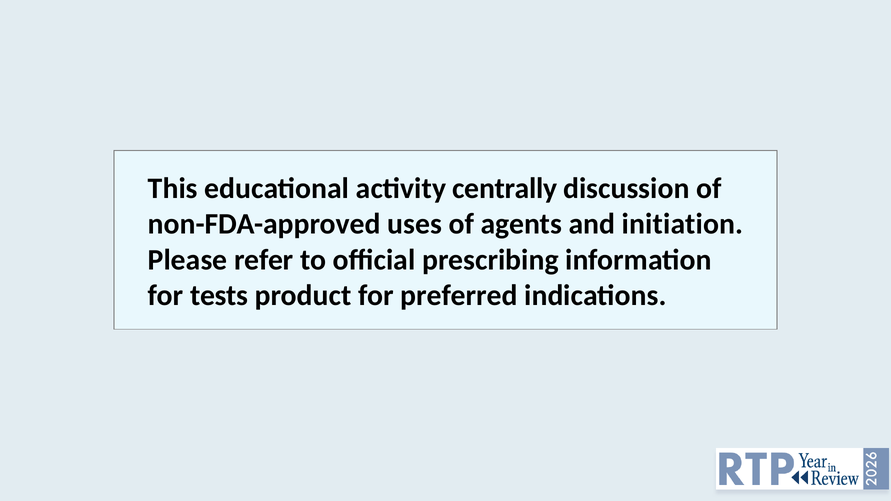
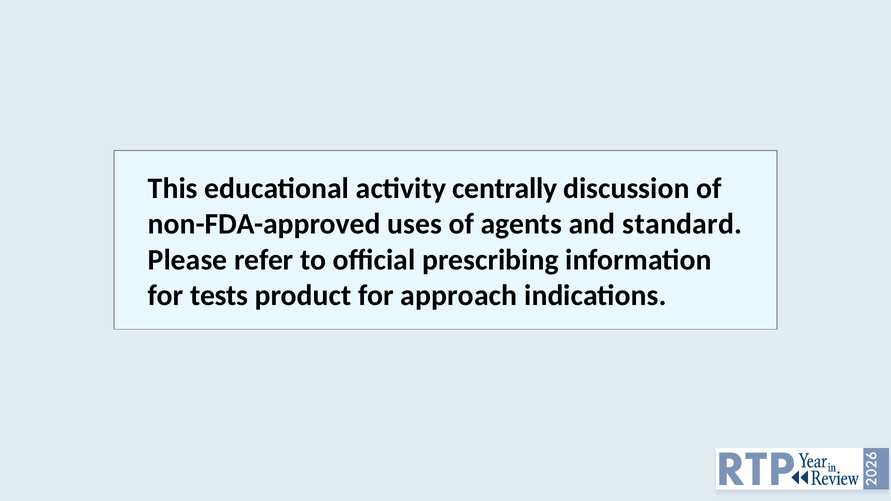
initiation: initiation -> standard
preferred: preferred -> approach
